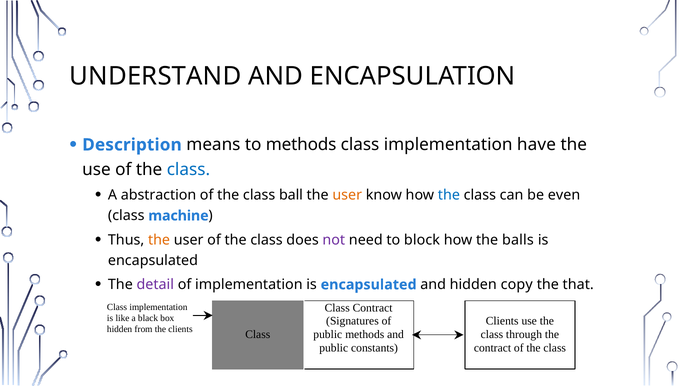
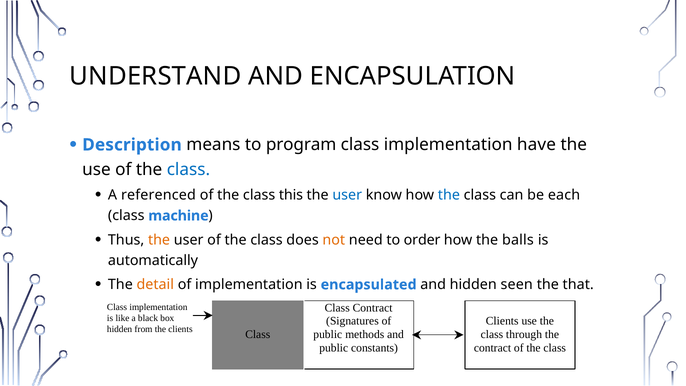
to methods: methods -> program
abstraction: abstraction -> referenced
ball: ball -> this
user at (347, 195) colour: orange -> blue
even: even -> each
not colour: purple -> orange
block: block -> order
encapsulated at (153, 260): encapsulated -> automatically
detail colour: purple -> orange
copy: copy -> seen
